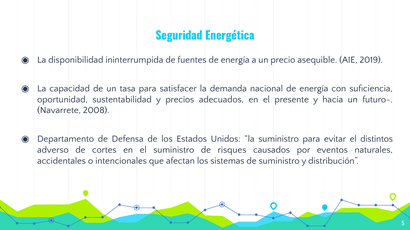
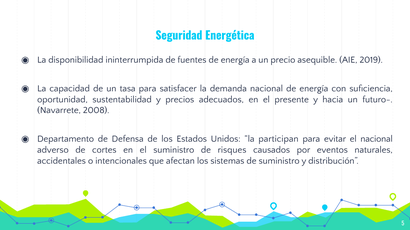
la suministro: suministro -> participan
el distintos: distintos -> nacional
